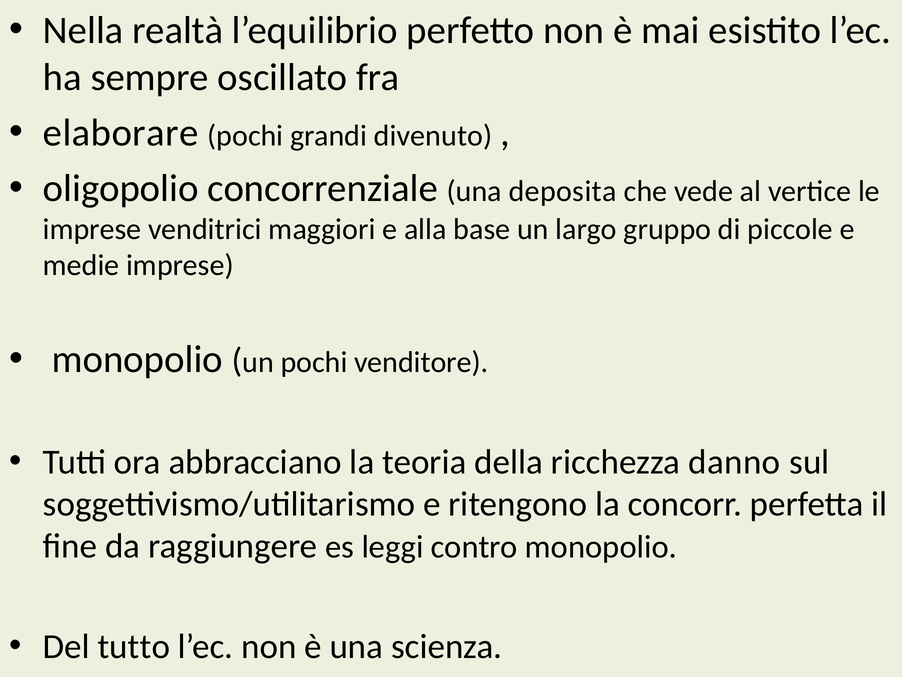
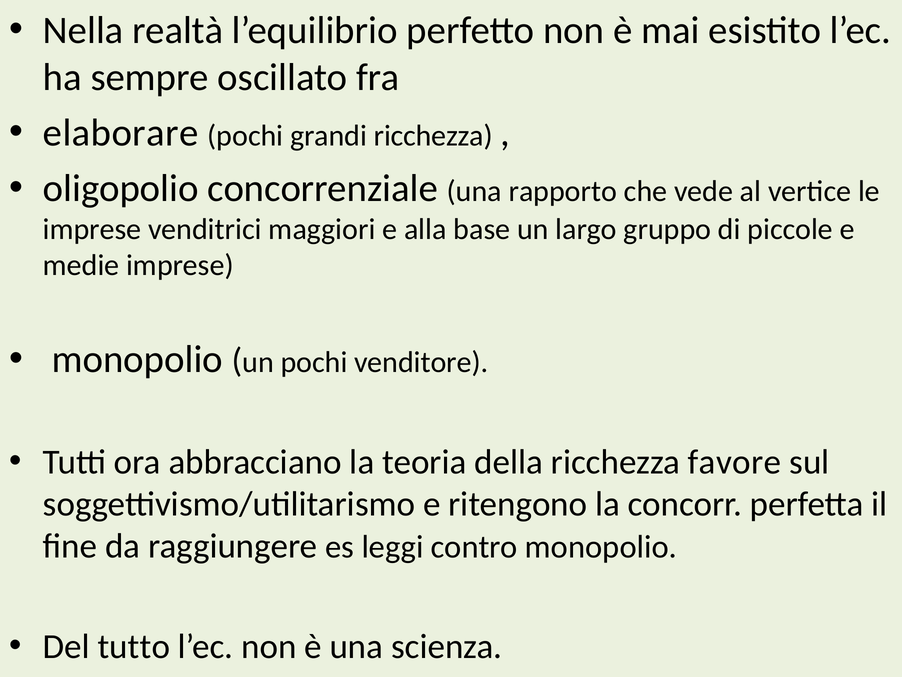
grandi divenuto: divenuto -> ricchezza
deposita: deposita -> rapporto
danno: danno -> favore
